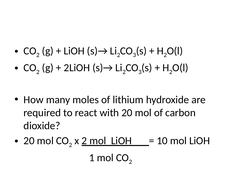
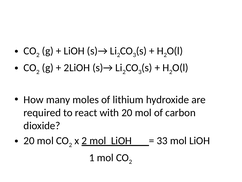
10: 10 -> 33
